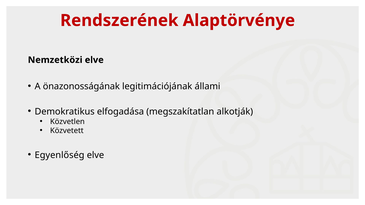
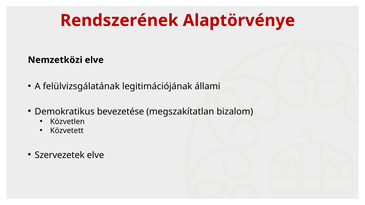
önazonosságának: önazonosságának -> felülvizsgálatának
elfogadása: elfogadása -> bevezetése
alkotják: alkotják -> bizalom
Egyenlőség: Egyenlőség -> Szervezetek
